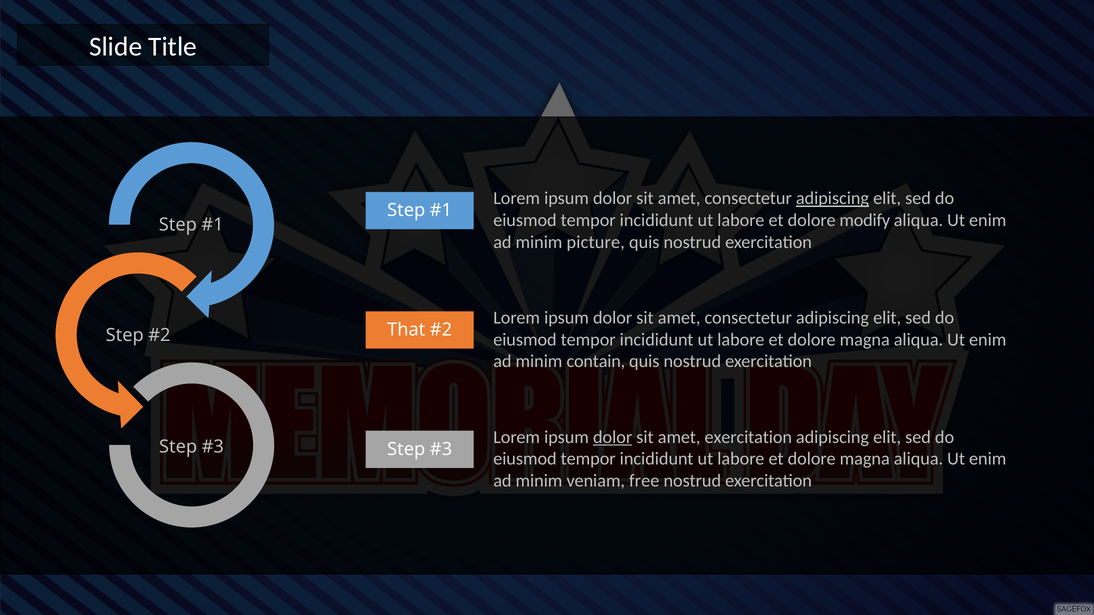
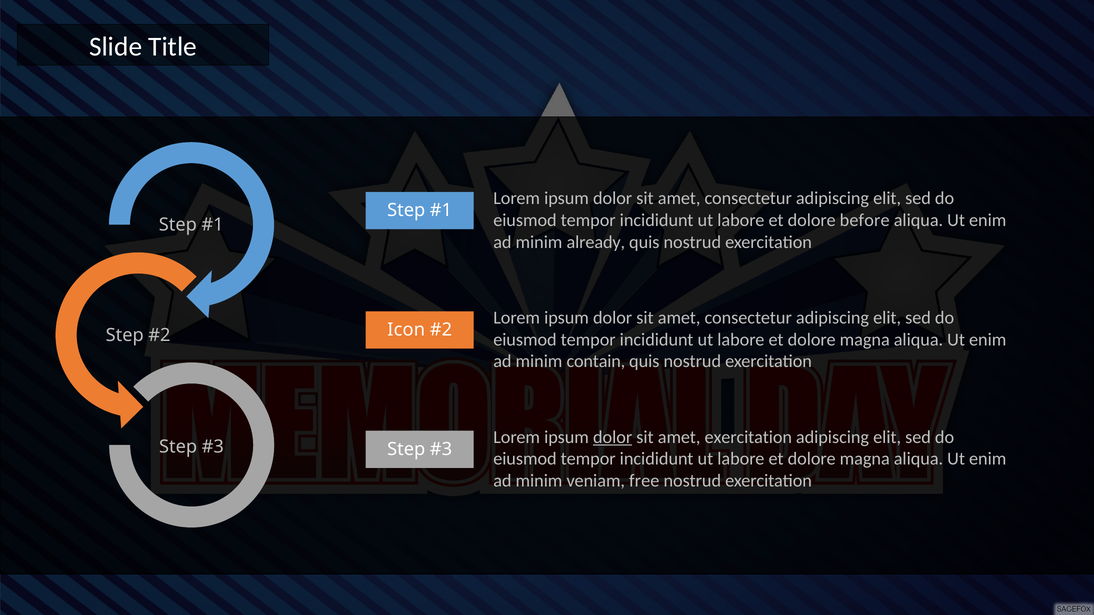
adipiscing at (832, 199) underline: present -> none
modify: modify -> before
picture: picture -> already
That: That -> Icon
